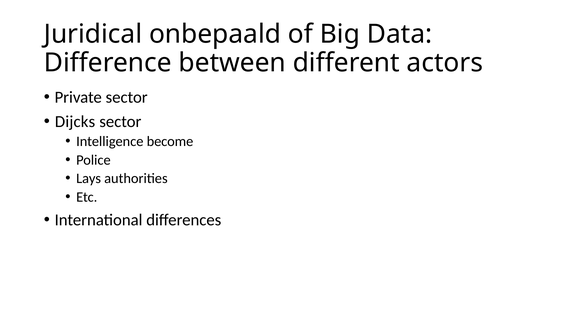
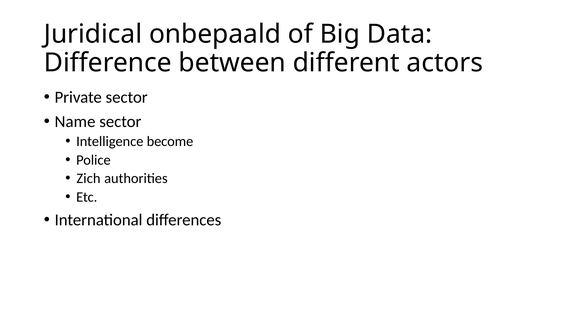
Dijcks: Dijcks -> Name
Lays: Lays -> Zich
